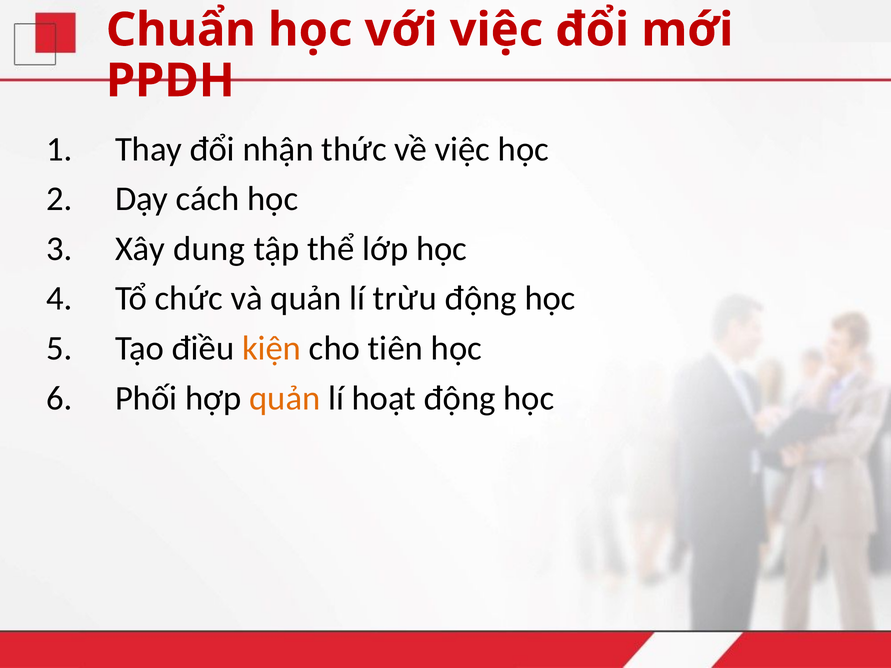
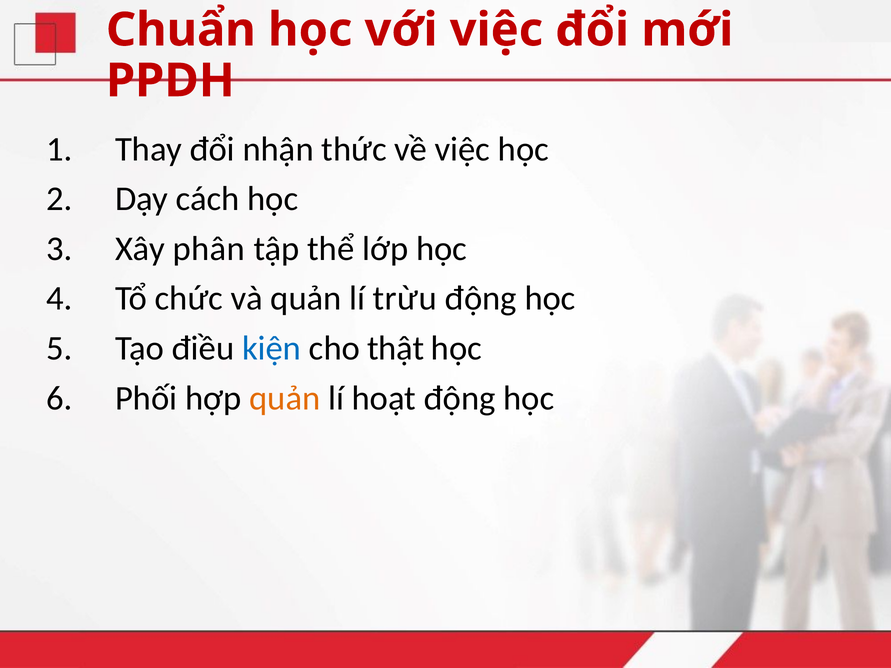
dung: dung -> phân
kiện colour: orange -> blue
tiên: tiên -> thật
